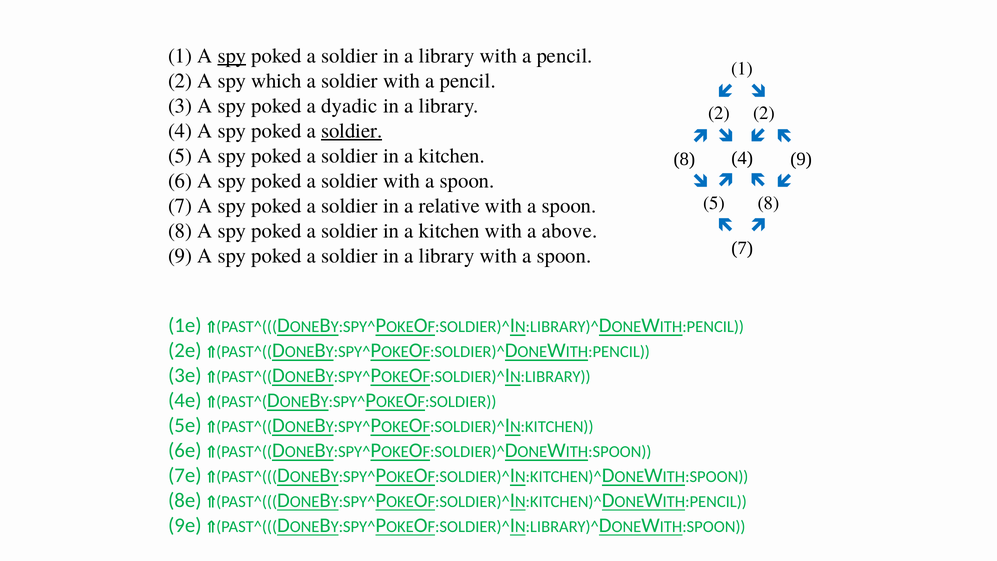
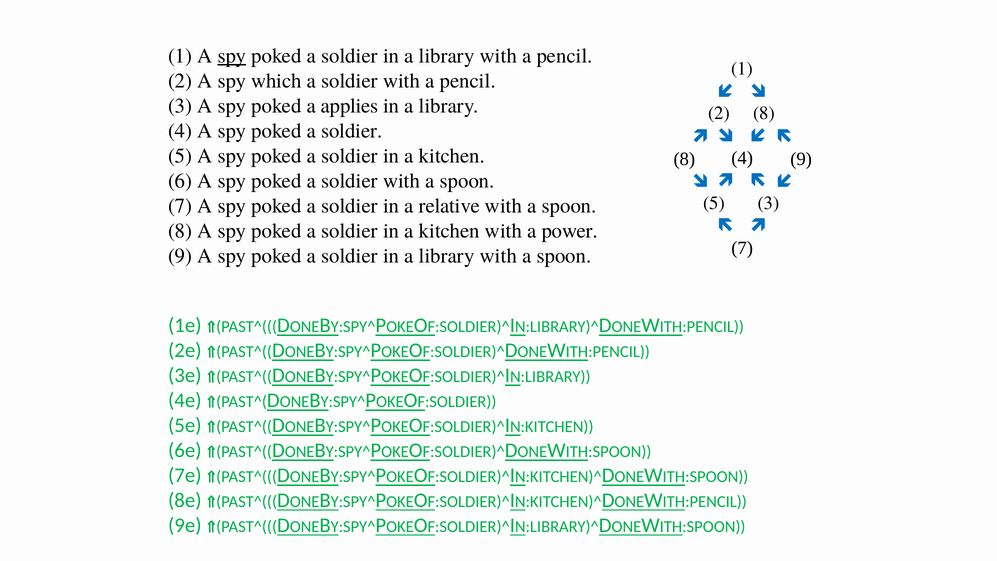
dyadic: dyadic -> applies
2 2: 2 -> 8
soldier at (352, 131) underline: present -> none
5 8: 8 -> 3
above: above -> power
